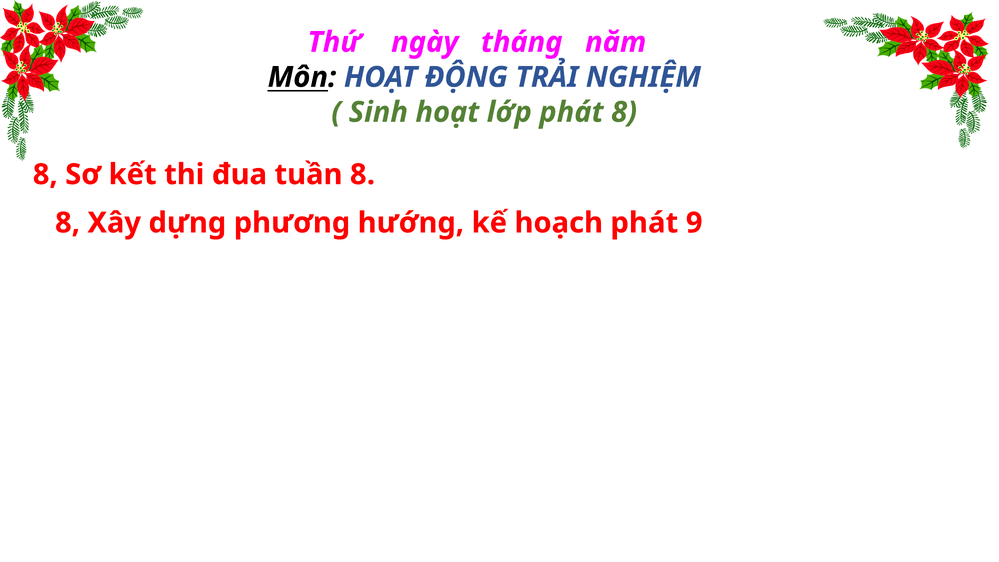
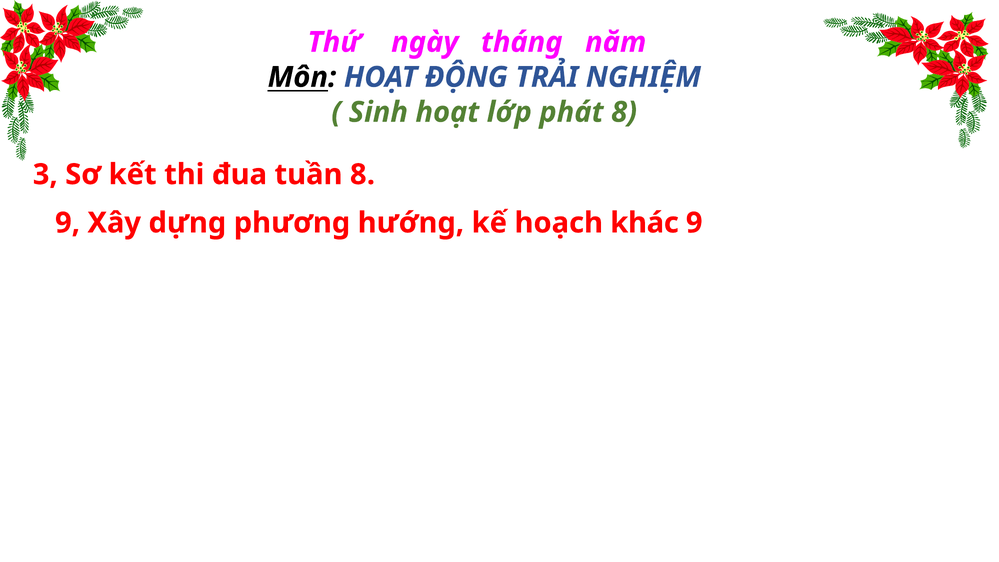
8 at (45, 175): 8 -> 3
8 at (68, 223): 8 -> 9
hoạch phát: phát -> khác
